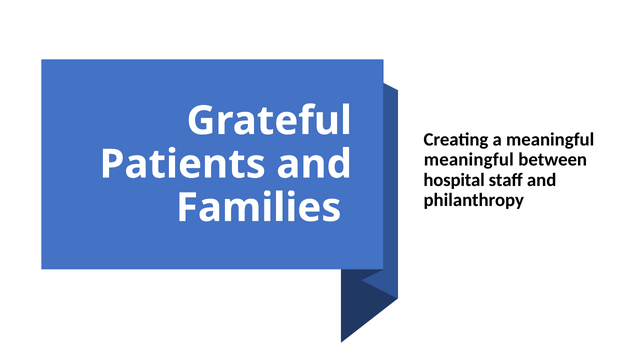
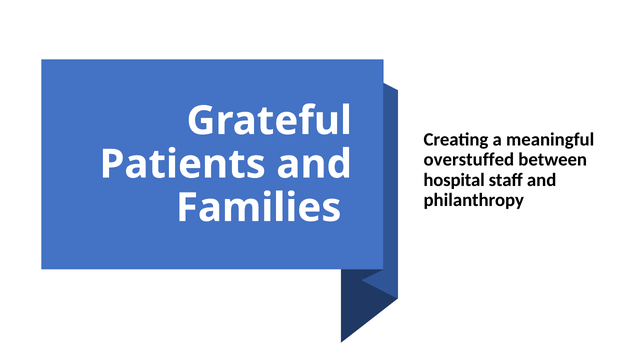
meaningful at (469, 160): meaningful -> overstuffed
